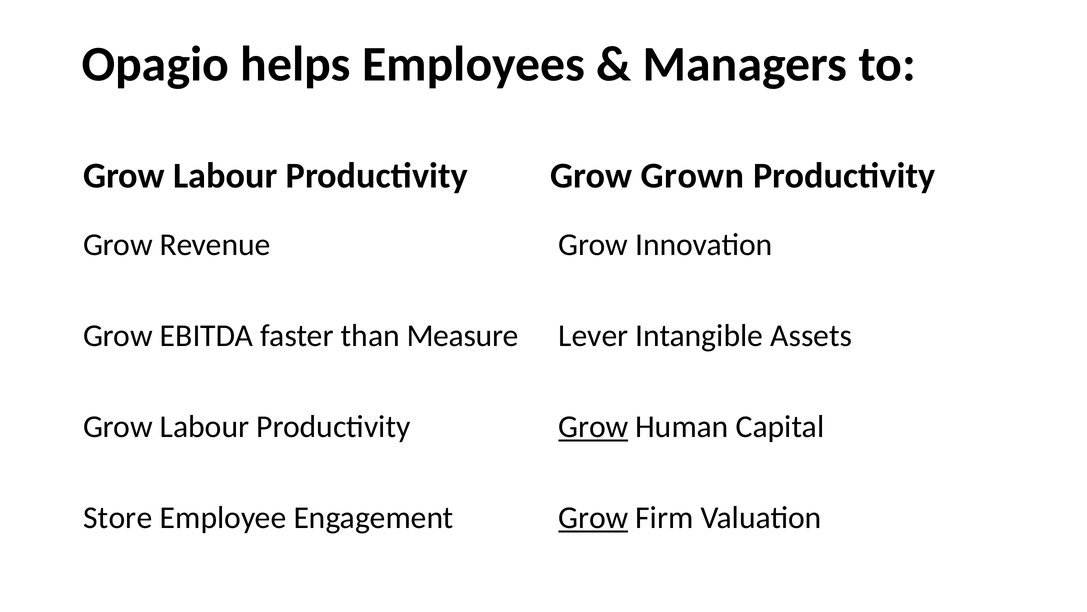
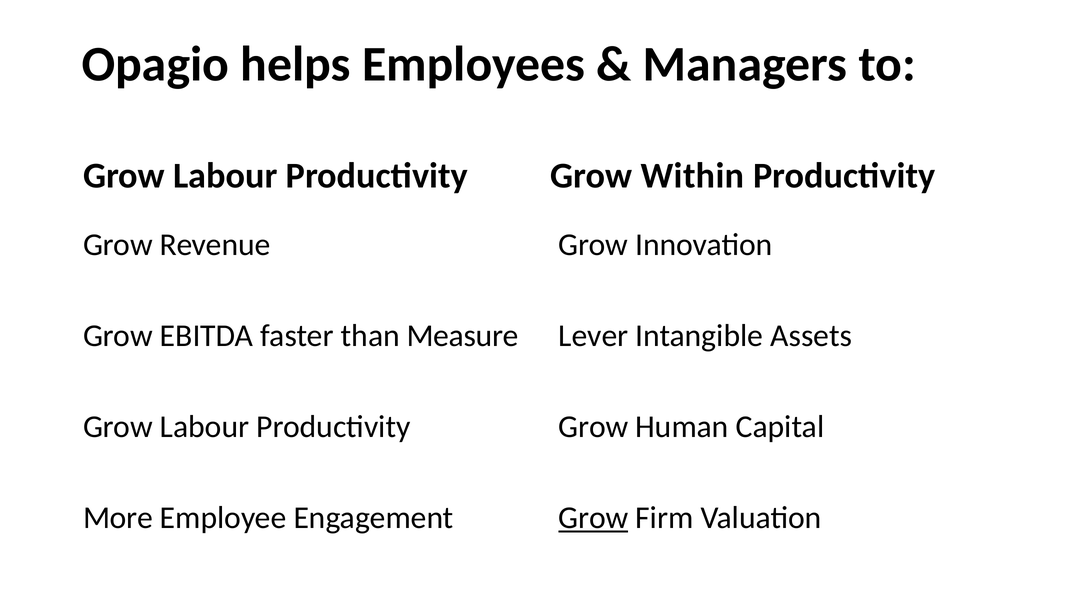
Grown: Grown -> Within
Grow at (593, 426) underline: present -> none
Store: Store -> More
